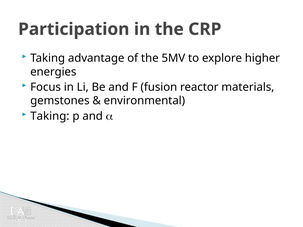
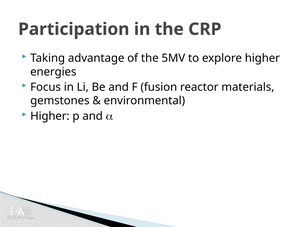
Taking at (50, 116): Taking -> Higher
